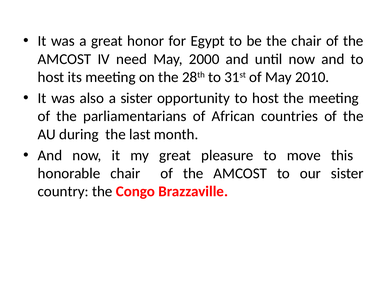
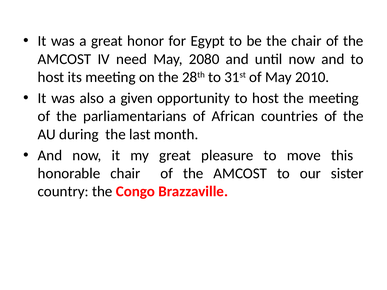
2000: 2000 -> 2080
a sister: sister -> given
